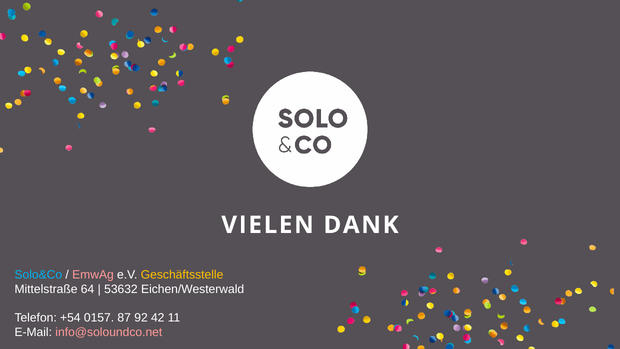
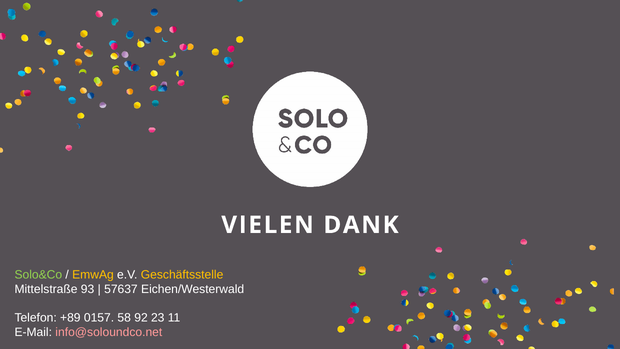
Solo&Co colour: light blue -> light green
EmwAg colour: pink -> yellow
64: 64 -> 93
53632: 53632 -> 57637
+54: +54 -> +89
87: 87 -> 58
42: 42 -> 23
